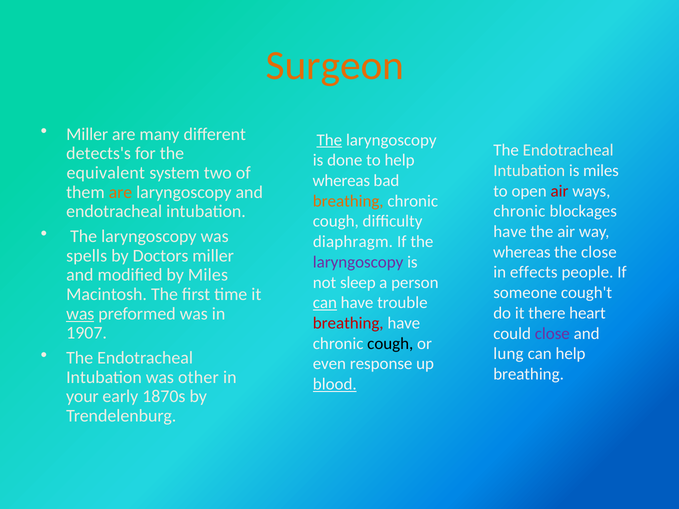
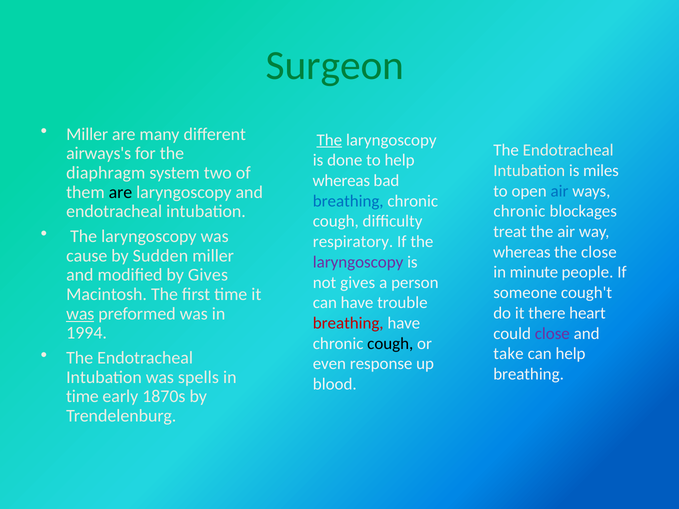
Surgeon colour: orange -> green
detects's: detects's -> airways's
equivalent: equivalent -> diaphragm
air at (560, 191) colour: red -> blue
are at (120, 192) colour: orange -> black
breathing at (348, 201) colour: orange -> blue
have at (510, 232): have -> treat
diaphragm: diaphragm -> respiratory
spells: spells -> cause
Doctors: Doctors -> Sudden
effects: effects -> minute
by Miles: Miles -> Gives
not sleep: sleep -> gives
can at (325, 303) underline: present -> none
1907: 1907 -> 1994
lung: lung -> take
other: other -> spells
blood underline: present -> none
your at (82, 397): your -> time
